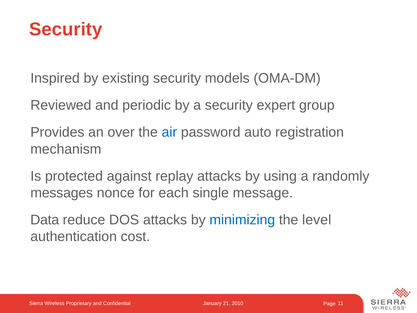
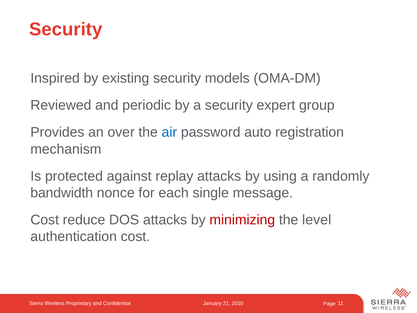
messages: messages -> bandwidth
Data at (45, 220): Data -> Cost
minimizing colour: blue -> red
